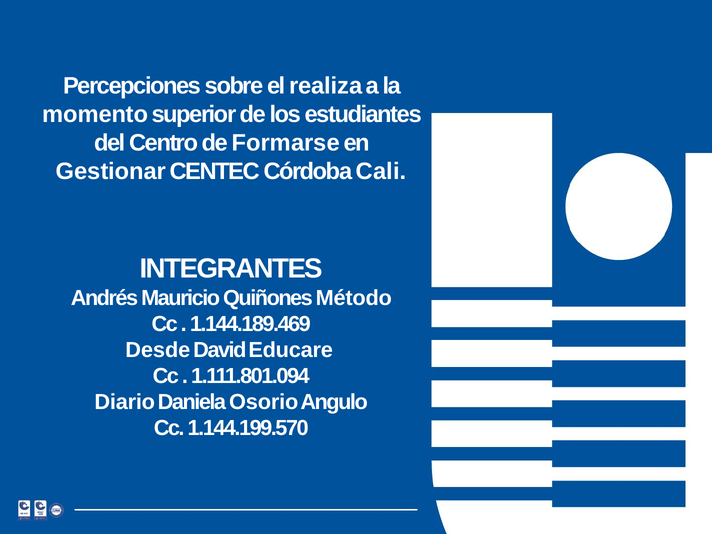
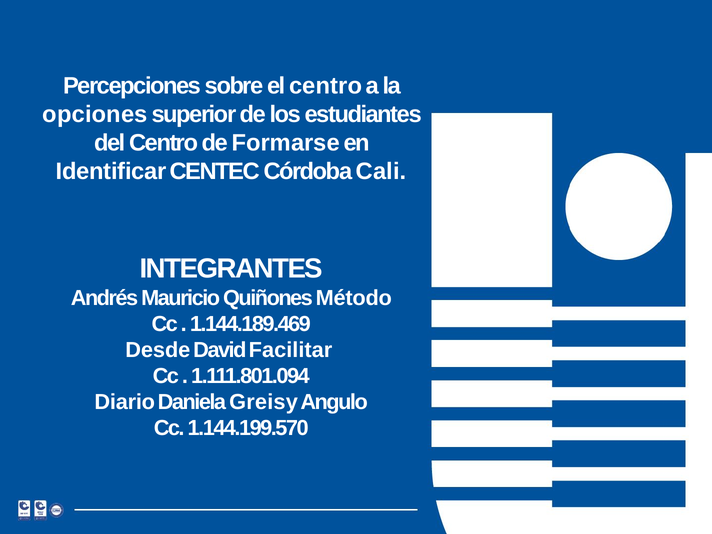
el realiza: realiza -> centro
momento: momento -> opciones
Gestionar: Gestionar -> Identificar
Educare: Educare -> Facilitar
Osorio: Osorio -> Greisy
